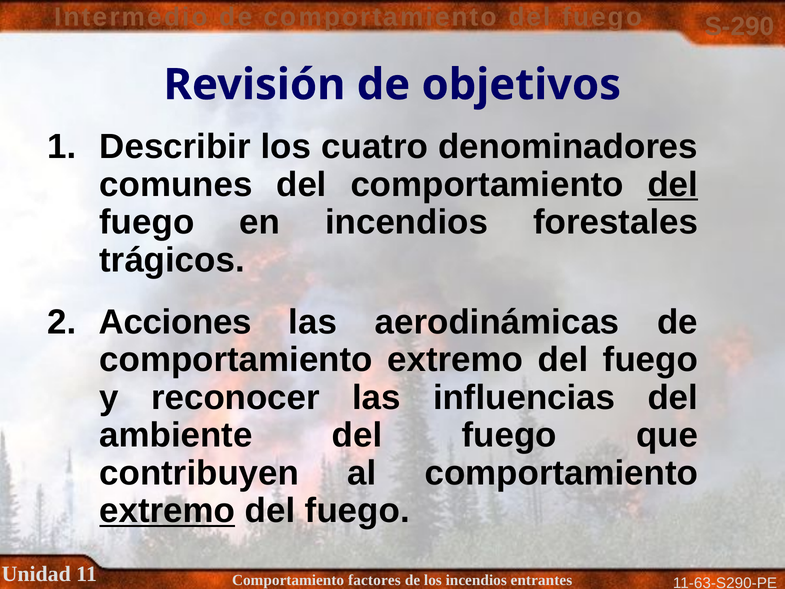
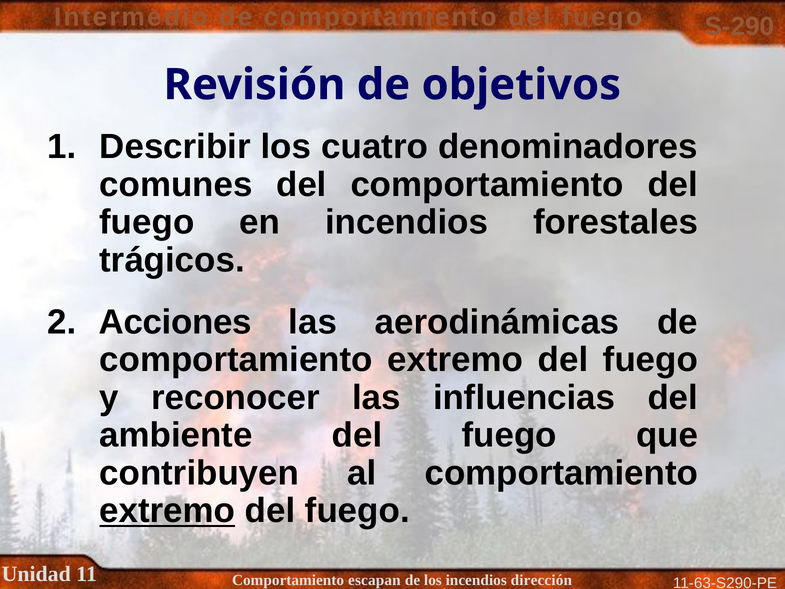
del at (673, 185) underline: present -> none
factores: factores -> escapan
entrantes: entrantes -> dirección
